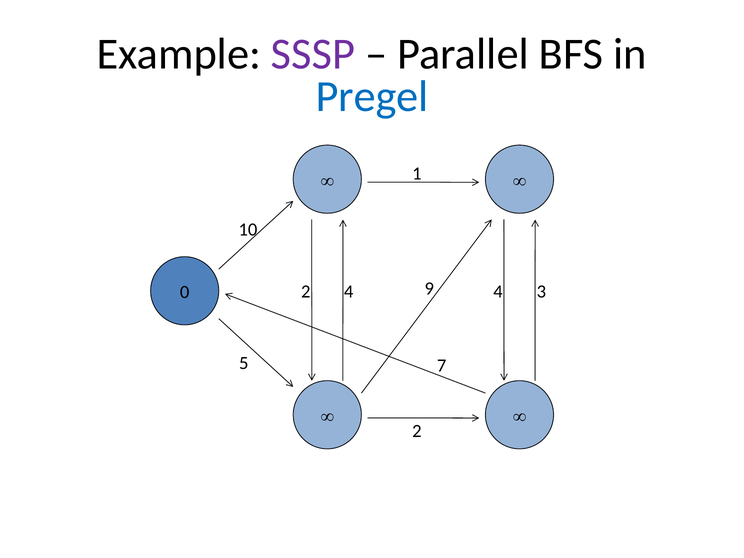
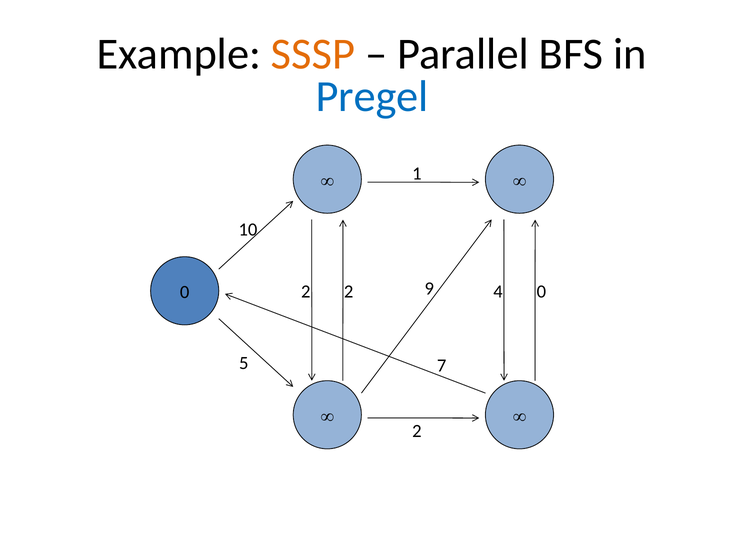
SSSP colour: purple -> orange
4 at (349, 291): 4 -> 2
4 3: 3 -> 0
